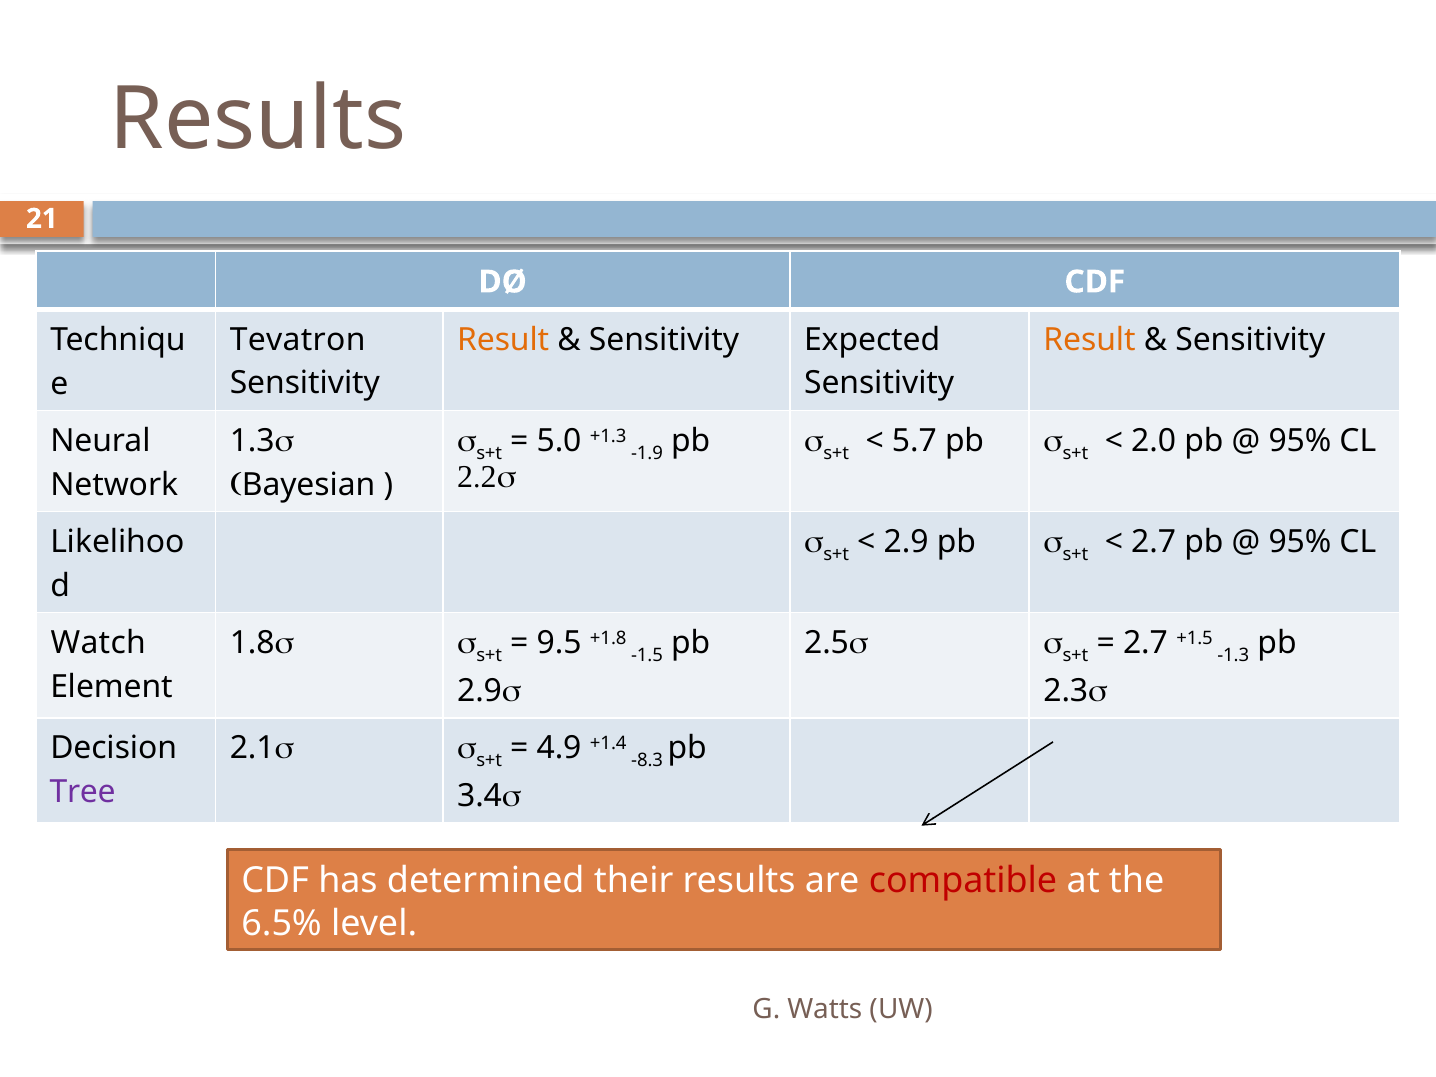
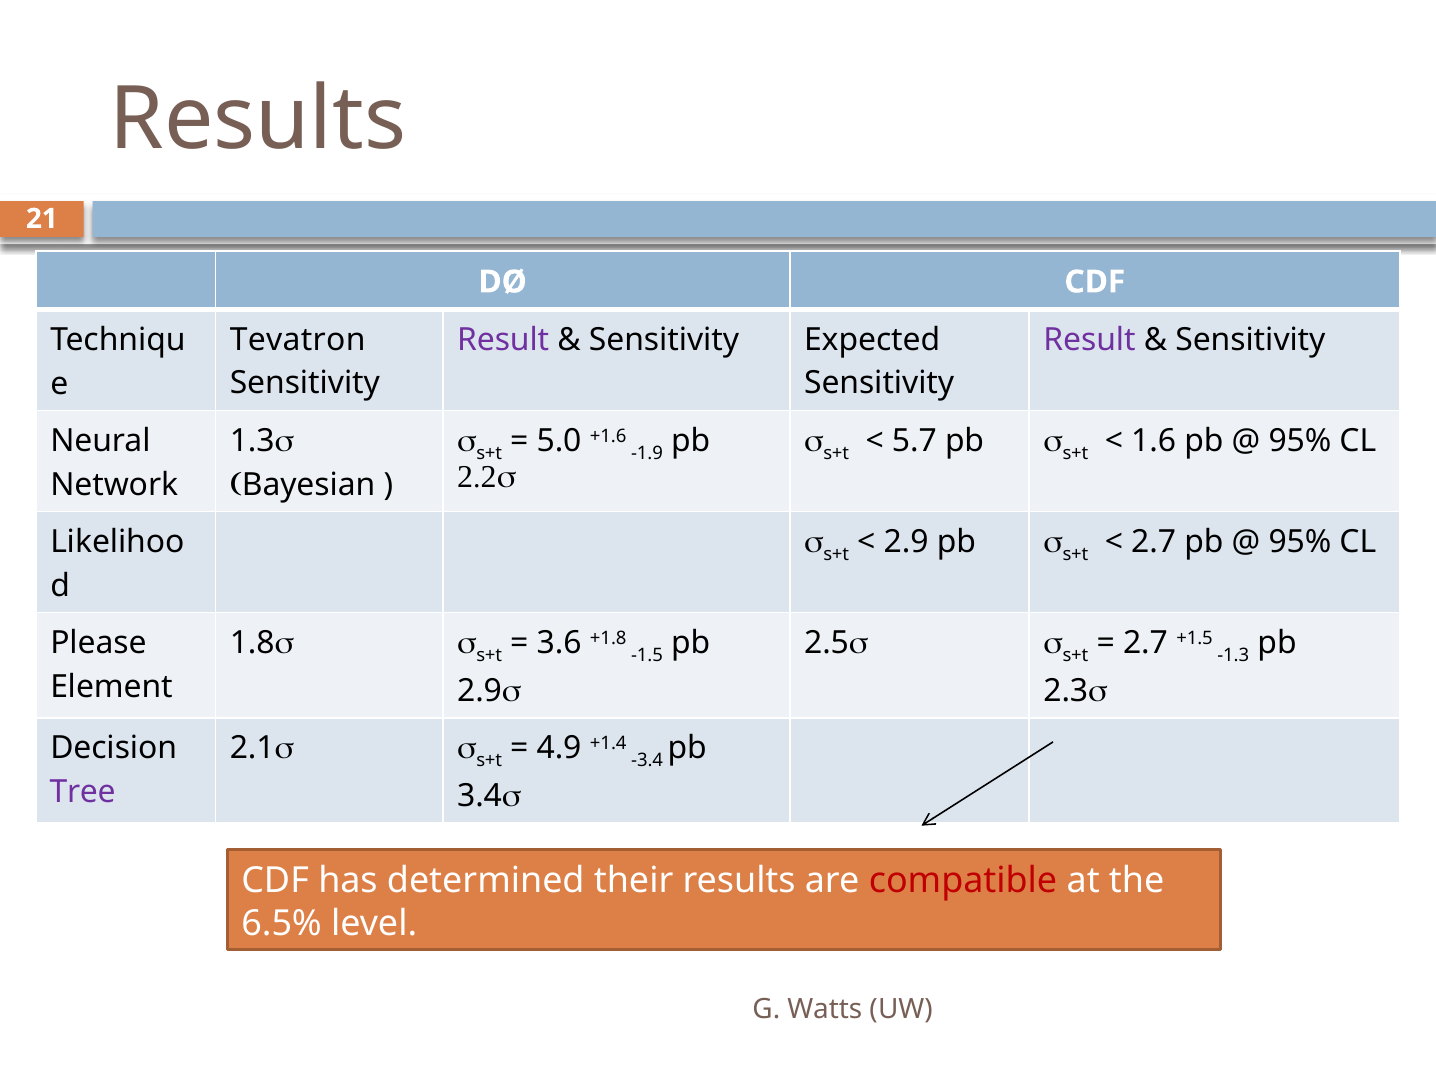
Result at (503, 340) colour: orange -> purple
Result at (1089, 340) colour: orange -> purple
+1.3: +1.3 -> +1.6
2.0: 2.0 -> 1.6
9.5: 9.5 -> 3.6
Watch: Watch -> Please
-8.3: -8.3 -> -3.4
